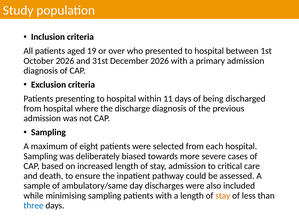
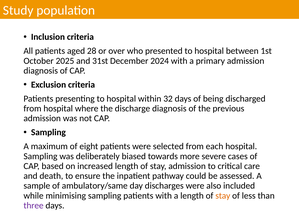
19: 19 -> 28
October 2026: 2026 -> 2025
December 2026: 2026 -> 2024
11: 11 -> 32
three colour: blue -> purple
